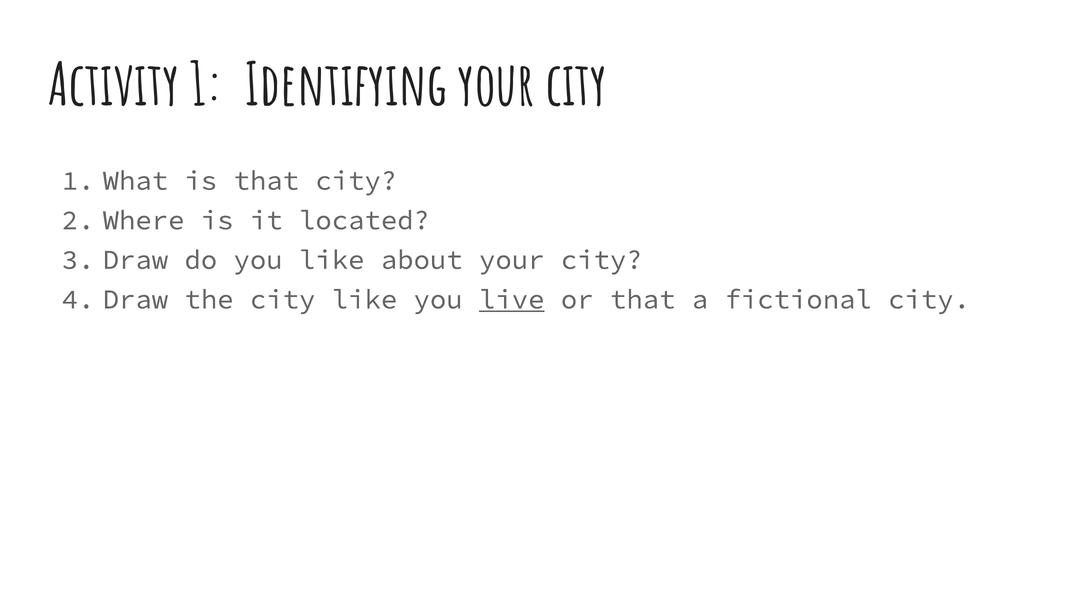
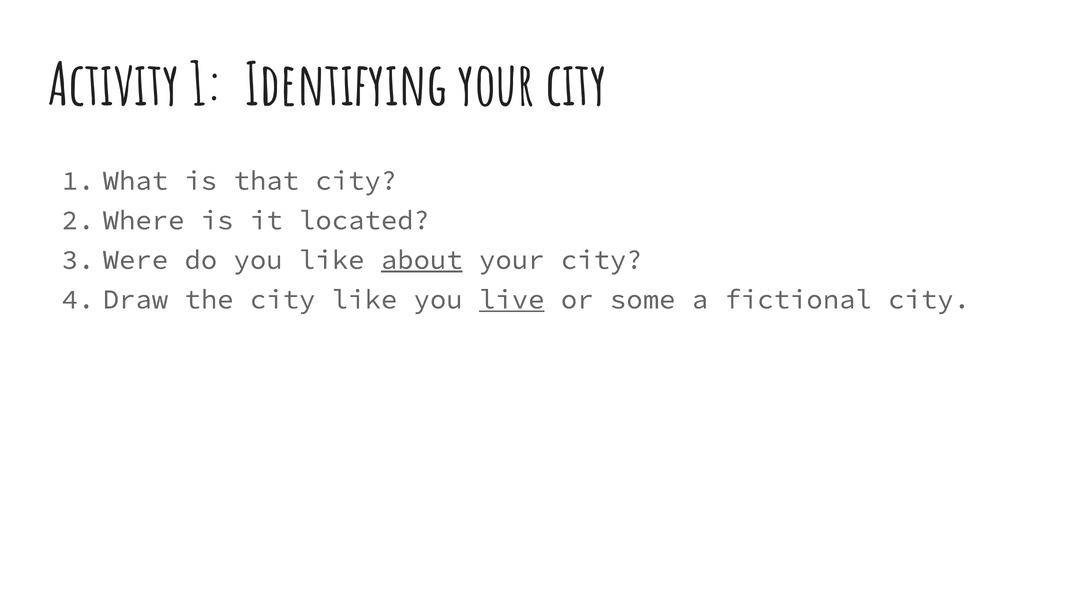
Draw at (135, 260): Draw -> Were
about underline: none -> present
or that: that -> some
